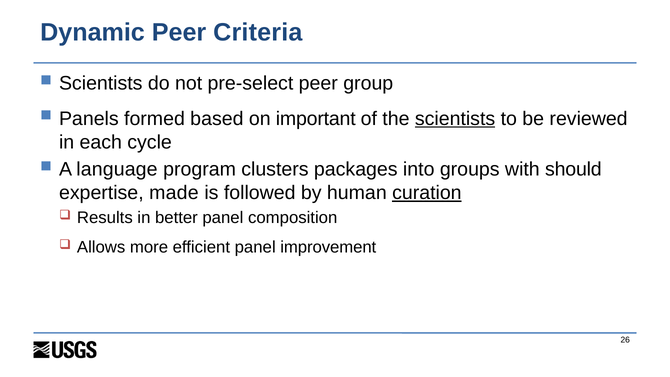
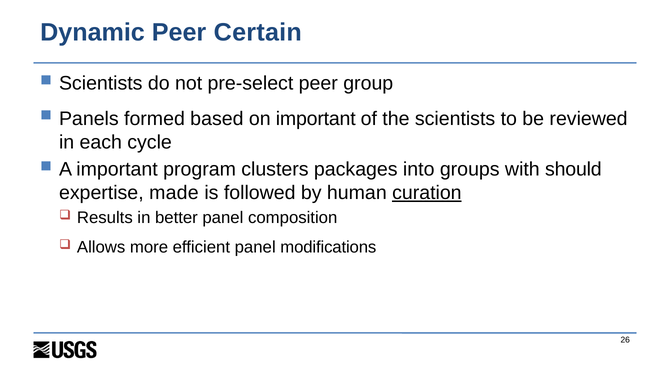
Criteria: Criteria -> Certain
scientists at (455, 119) underline: present -> none
A language: language -> important
improvement: improvement -> modifications
